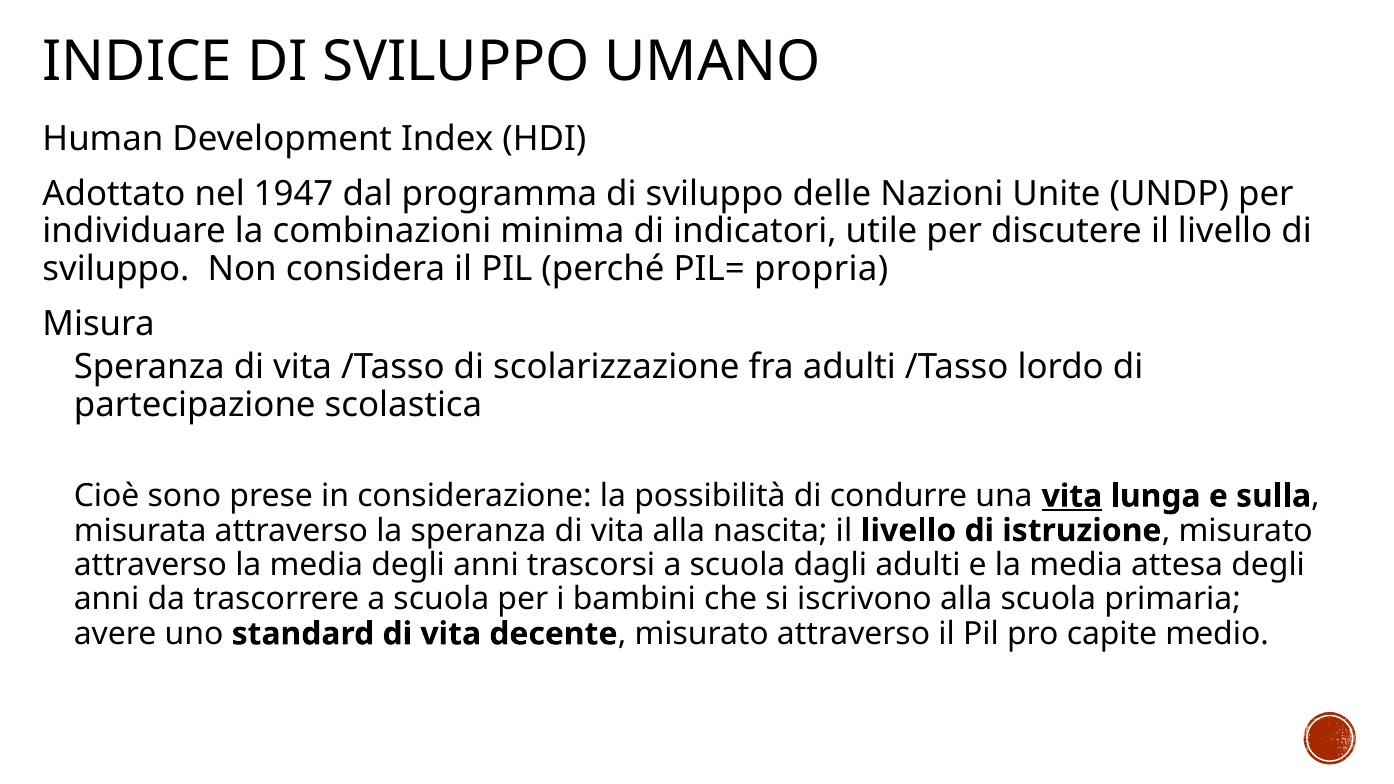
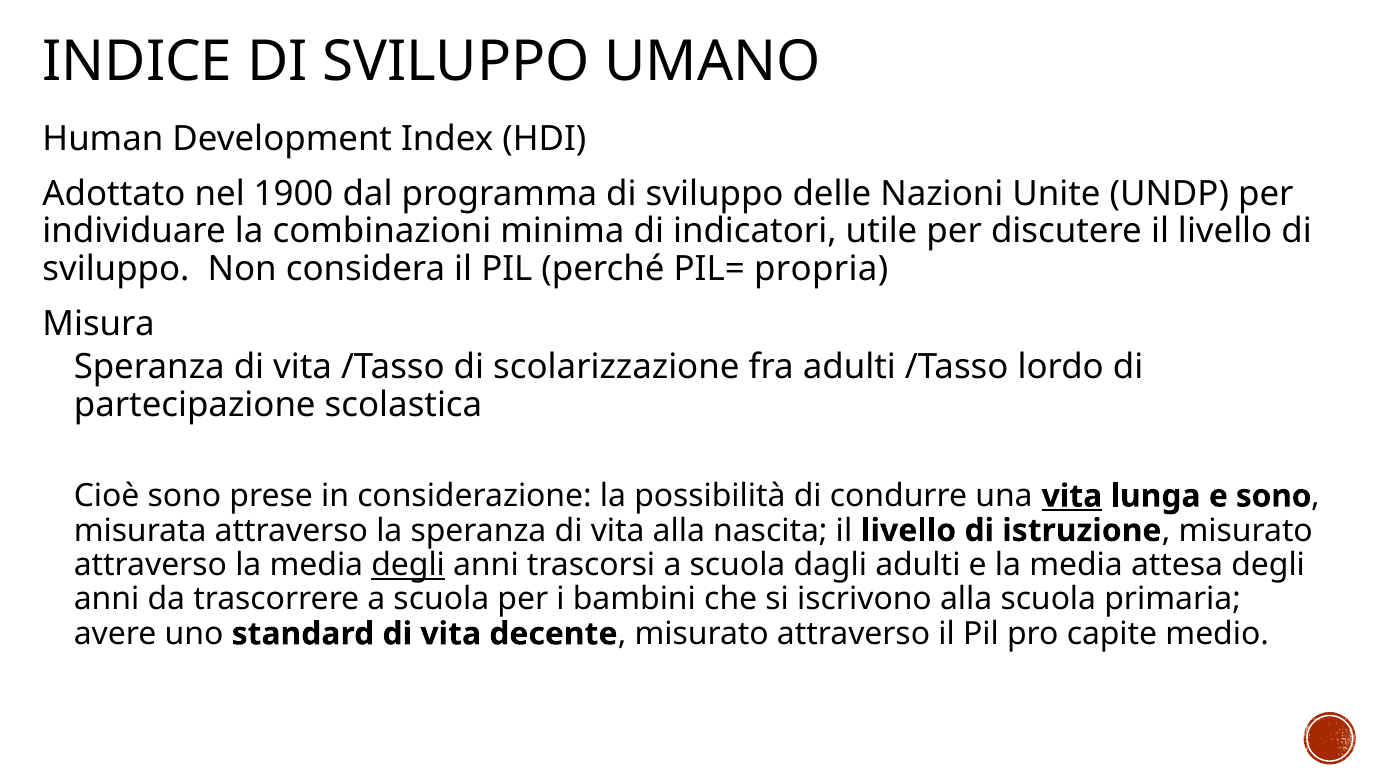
1947: 1947 -> 1900
e sulla: sulla -> sono
degli at (408, 565) underline: none -> present
